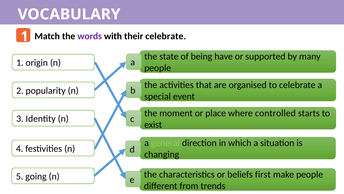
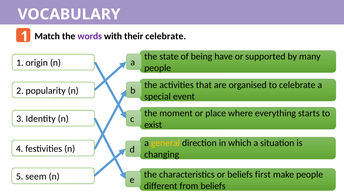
controlled: controlled -> everything
general colour: light green -> yellow
going: going -> seem
from trends: trends -> beliefs
